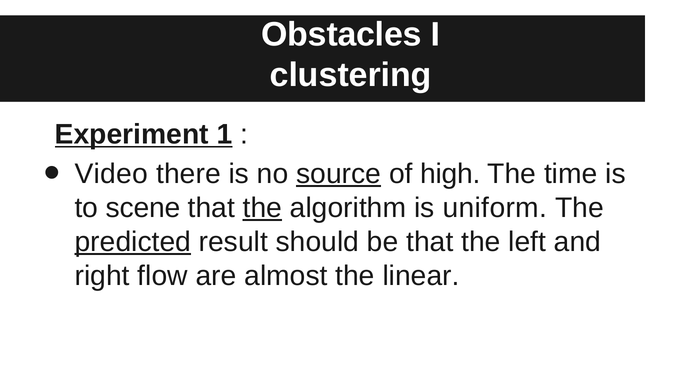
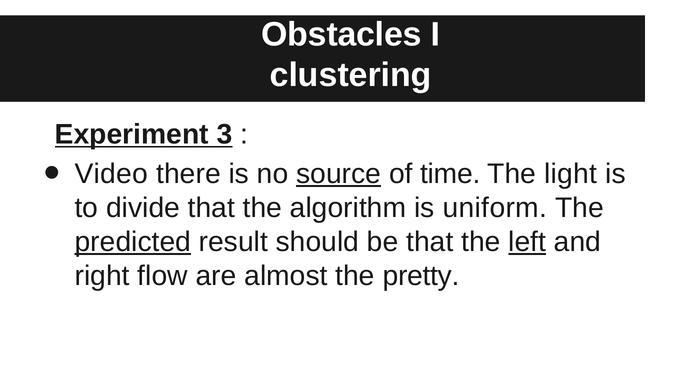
1: 1 -> 3
high: high -> time
time: time -> light
scene: scene -> divide
the at (262, 208) underline: present -> none
left underline: none -> present
linear: linear -> pretty
